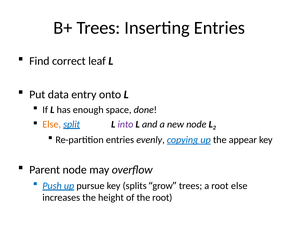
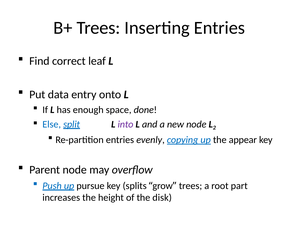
Else at (52, 124) colour: orange -> blue
root else: else -> part
the root: root -> disk
